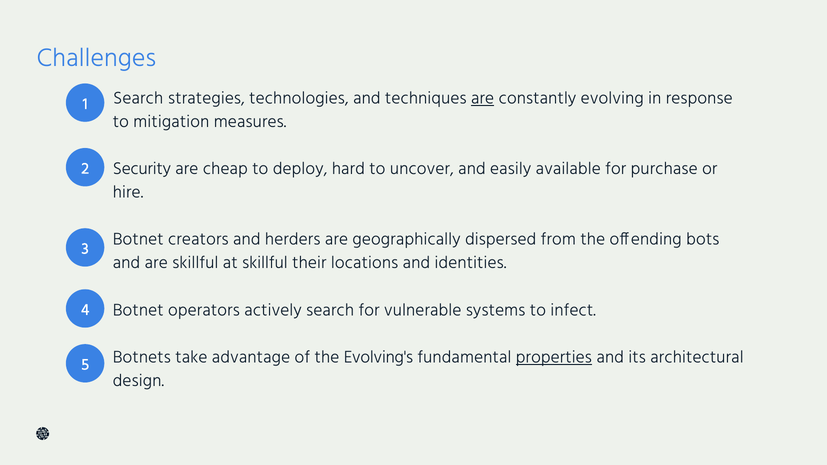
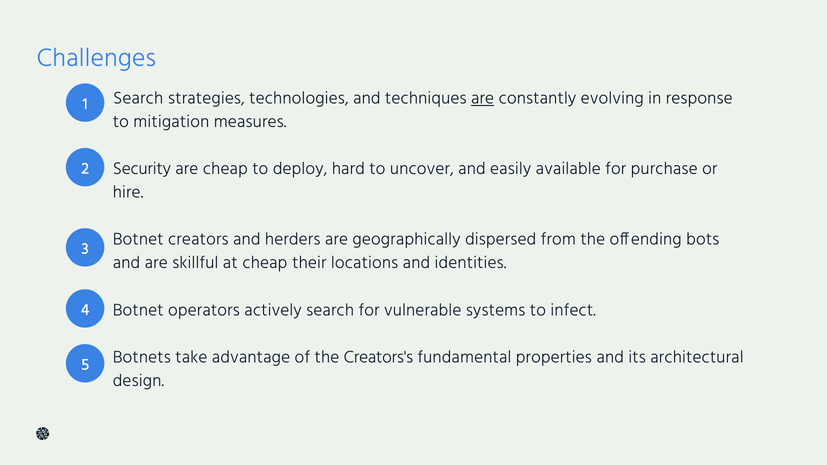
at skillful: skillful -> cheap
Evolving's: Evolving's -> Creators's
properties underline: present -> none
